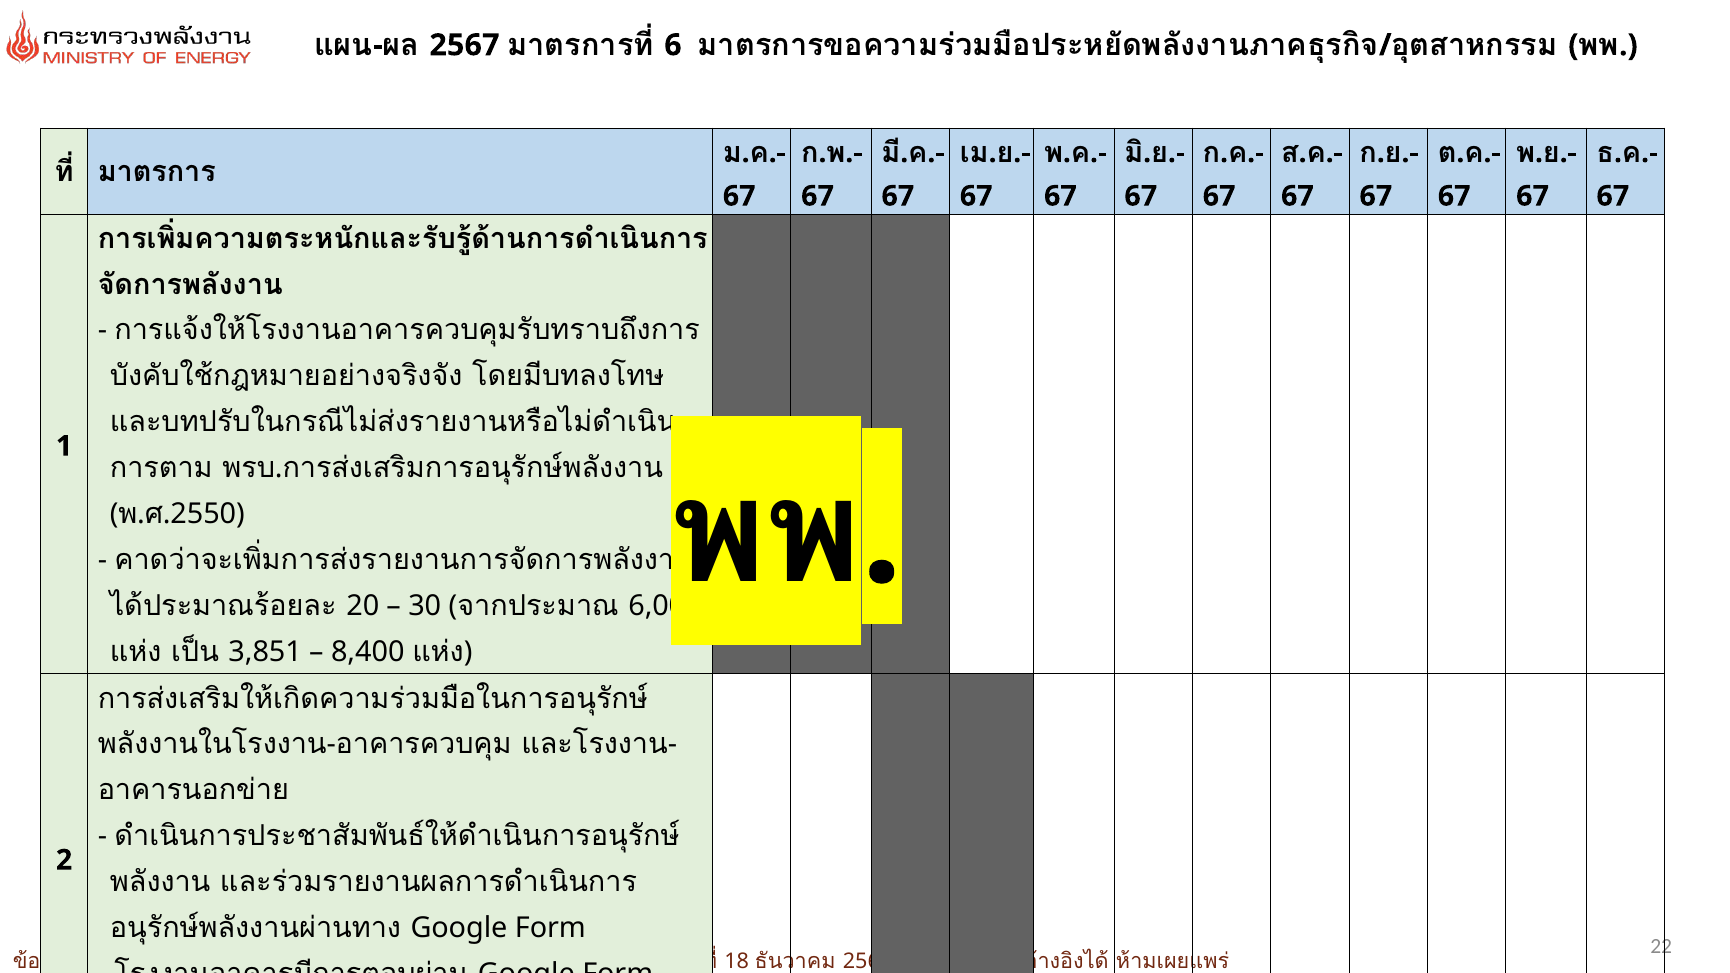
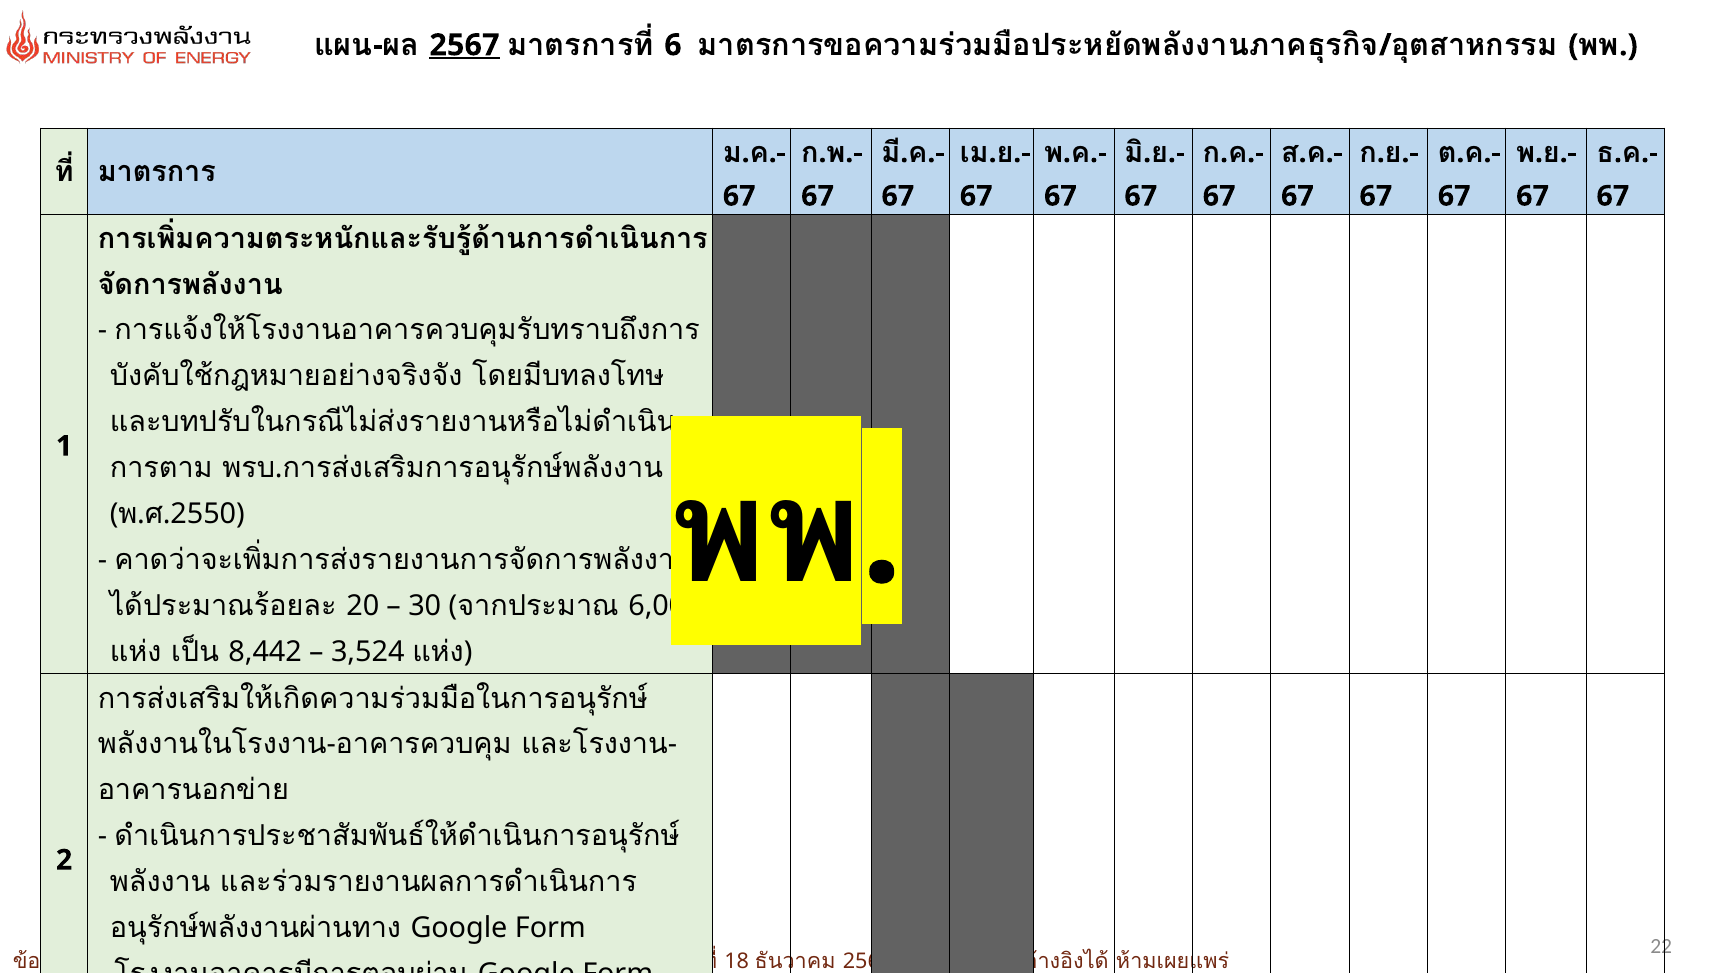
2567 at (464, 45) underline: none -> present
3,851: 3,851 -> 8,442
8,400: 8,400 -> 3,524
